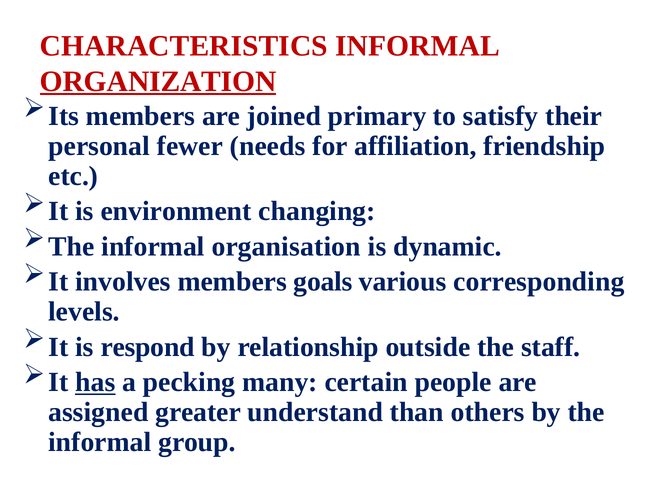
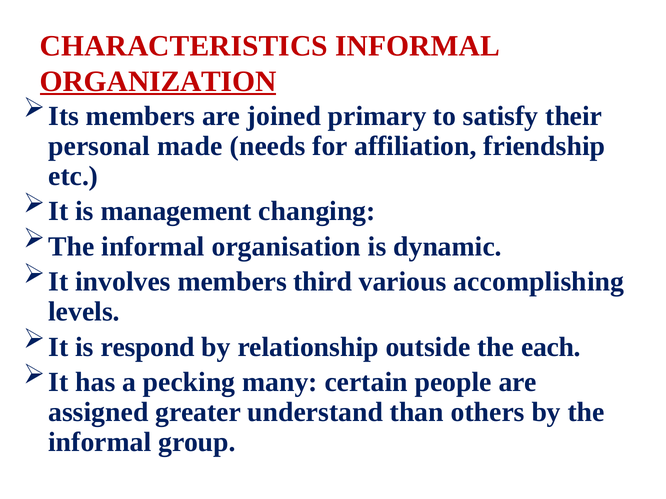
fewer: fewer -> made
environment: environment -> management
goals: goals -> third
corresponding: corresponding -> accomplishing
staff: staff -> each
has underline: present -> none
